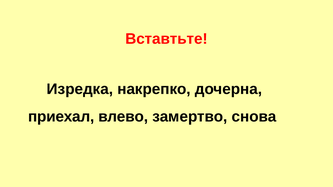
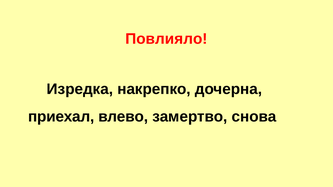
Вставтьте: Вставтьте -> Повлияло
